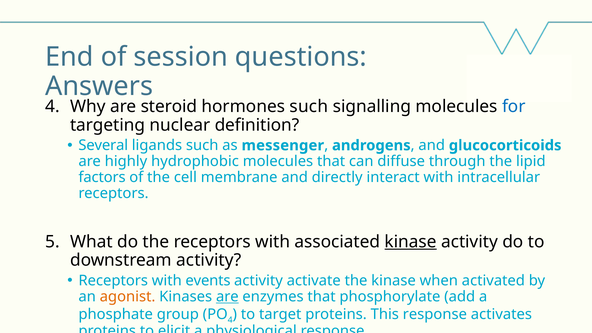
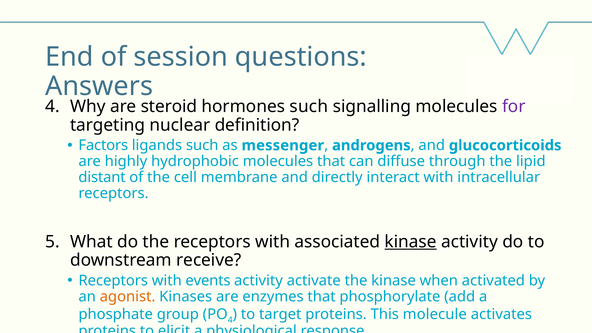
for colour: blue -> purple
Several: Several -> Factors
factors: factors -> distant
downstream activity: activity -> receive
are at (227, 297) underline: present -> none
This response: response -> molecule
